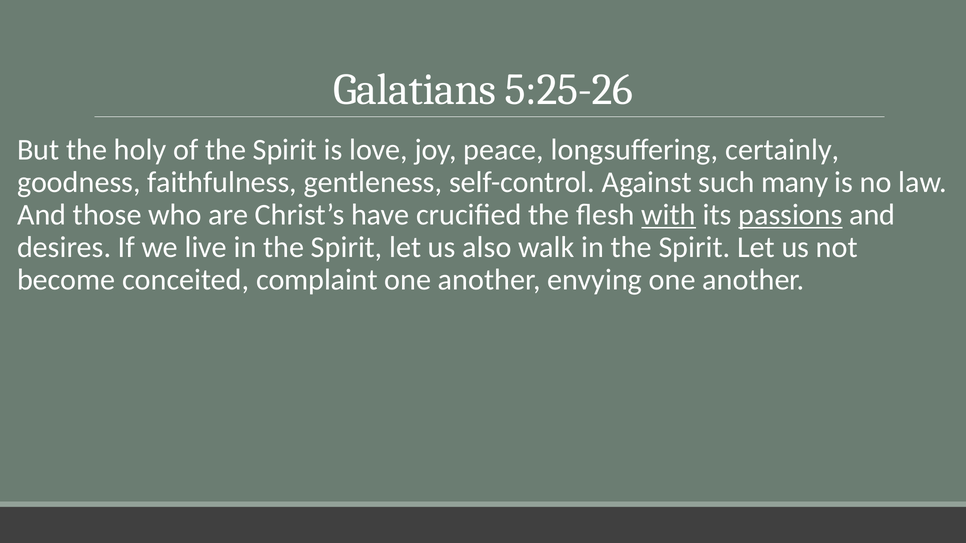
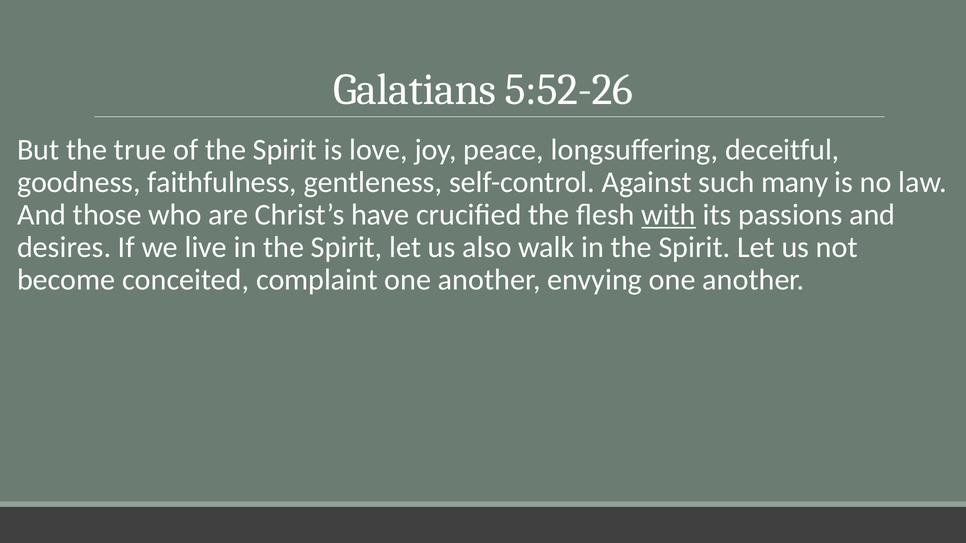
5:25-26: 5:25-26 -> 5:52-26
holy: holy -> true
certainly: certainly -> deceitful
passions underline: present -> none
